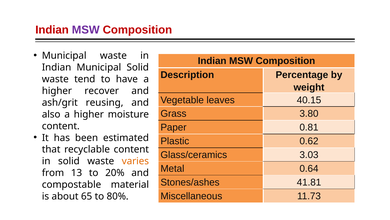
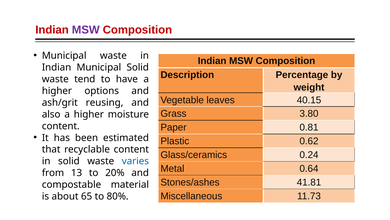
recover: recover -> options
3.03: 3.03 -> 0.24
varies colour: orange -> blue
